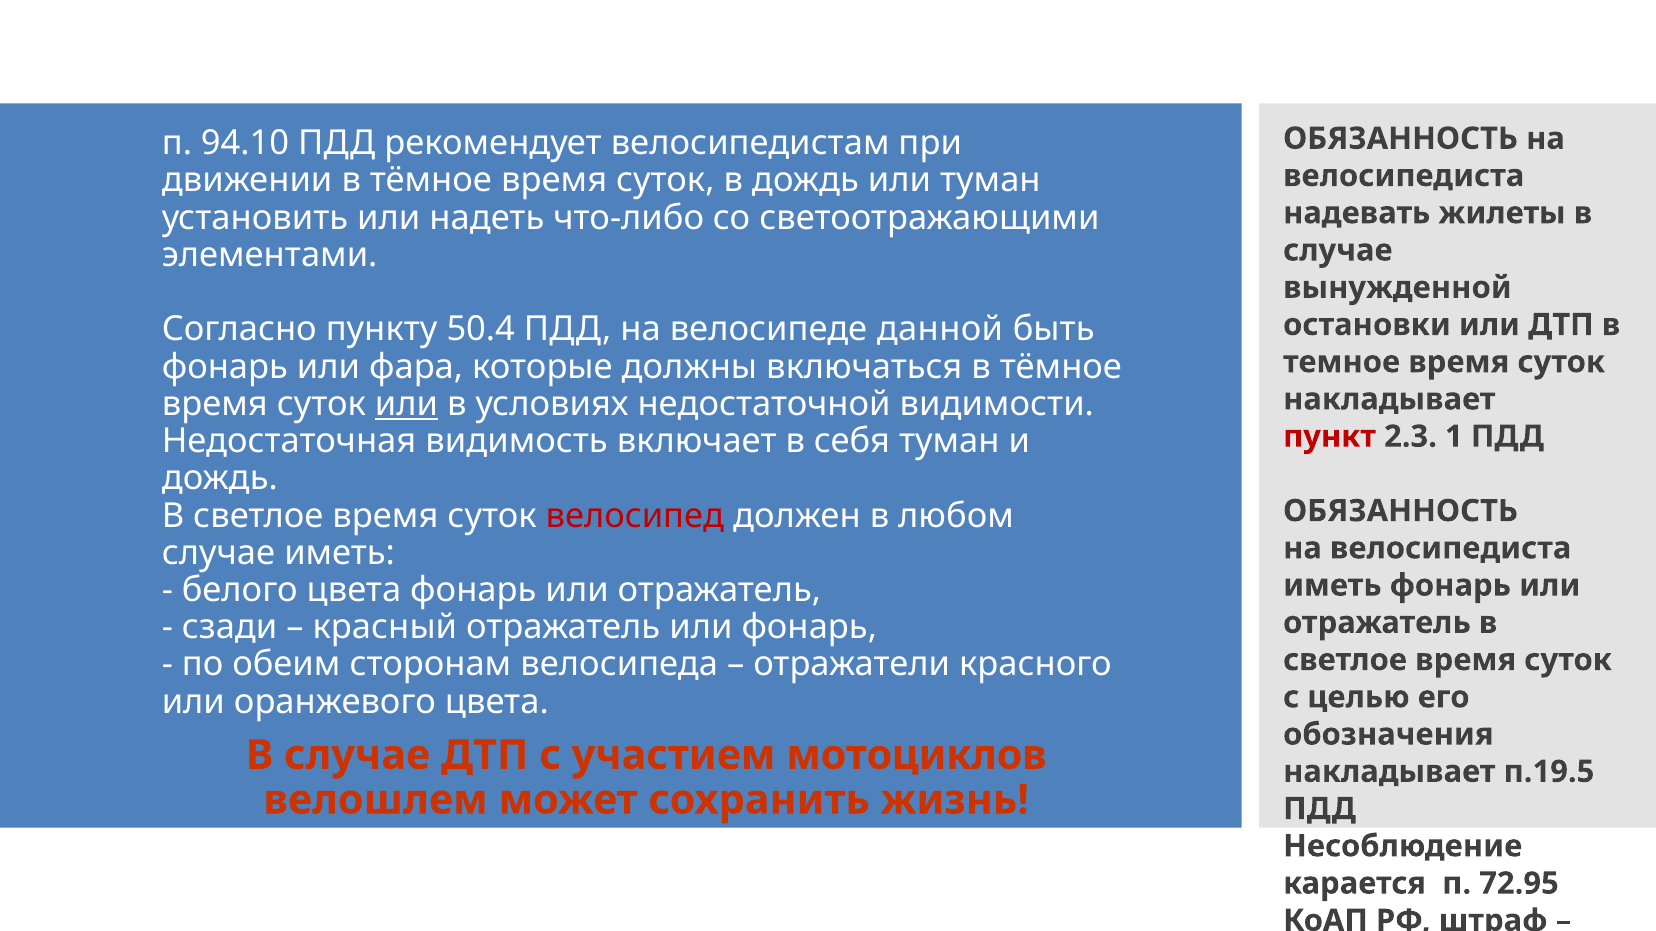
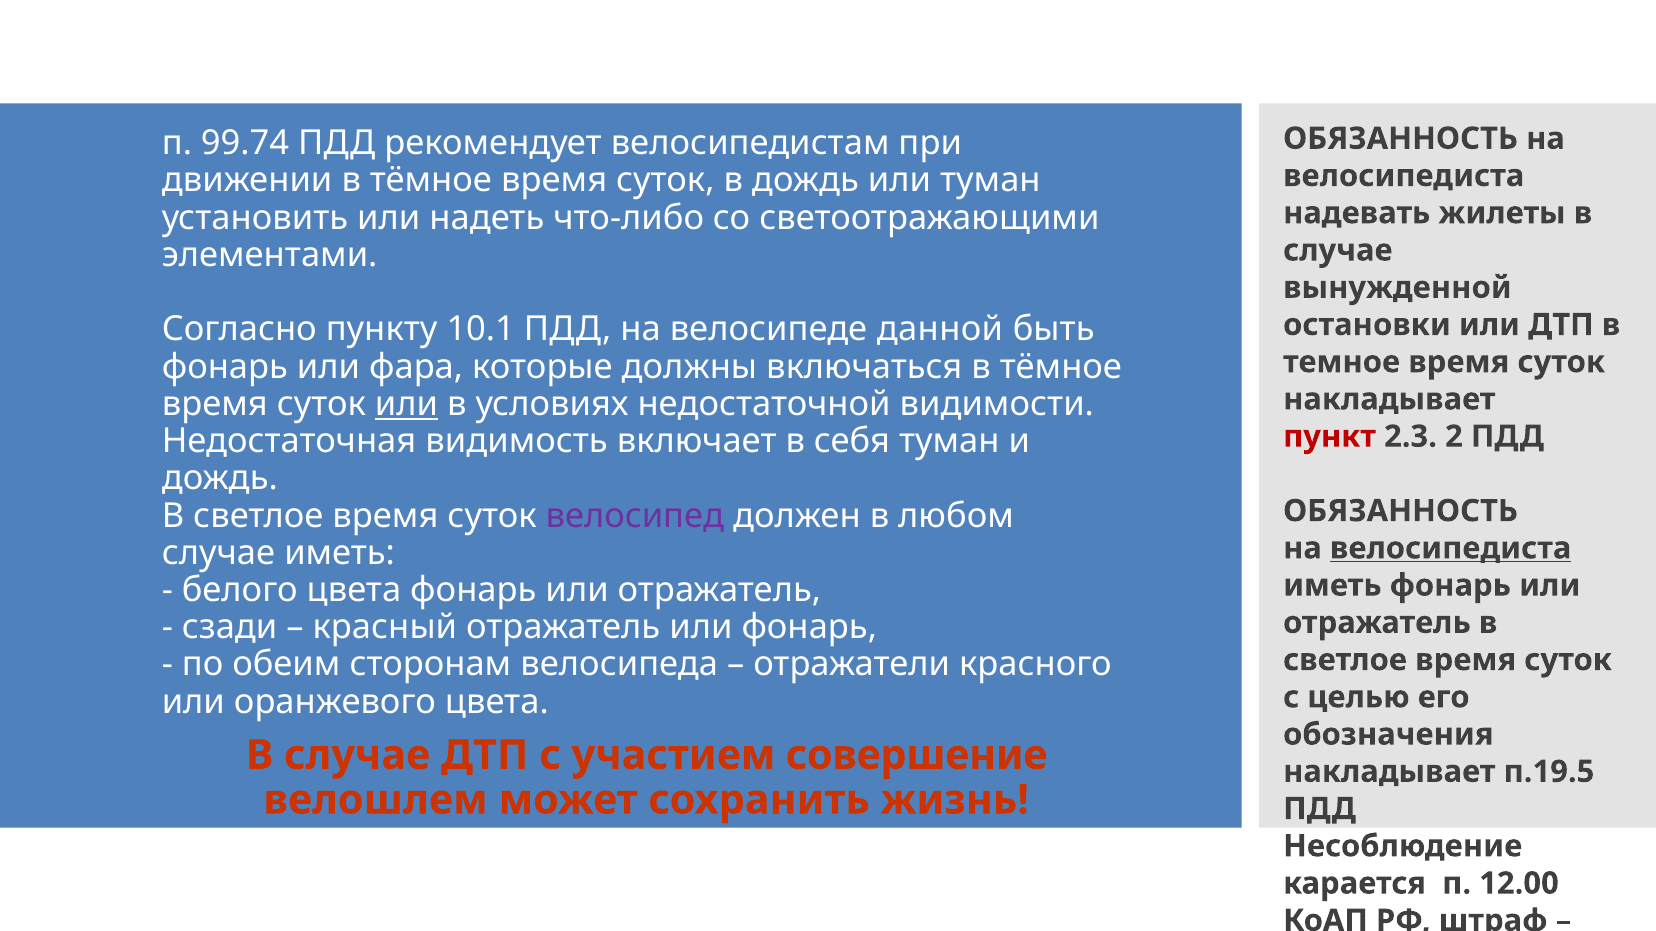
94.10: 94.10 -> 99.74
50.4: 50.4 -> 10.1
1: 1 -> 2
велосипед colour: red -> purple
велосипедиста at (1451, 549) underline: none -> present
мотоциклов: мотоциклов -> совершение
72.95: 72.95 -> 12.00
